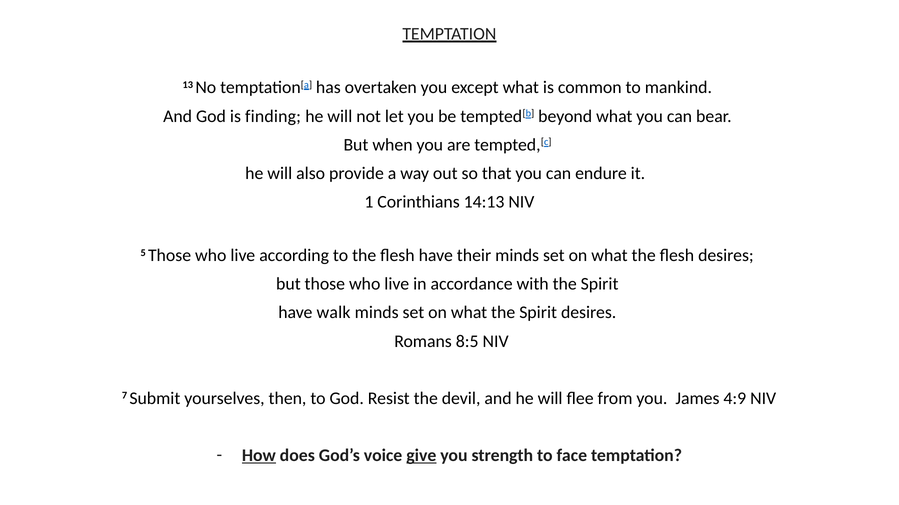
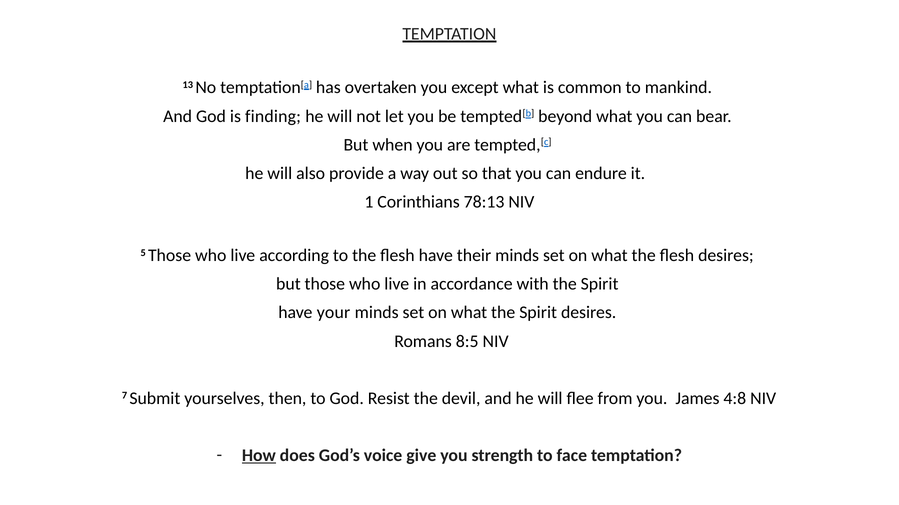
14:13: 14:13 -> 78:13
walk: walk -> your
4:9: 4:9 -> 4:8
give underline: present -> none
